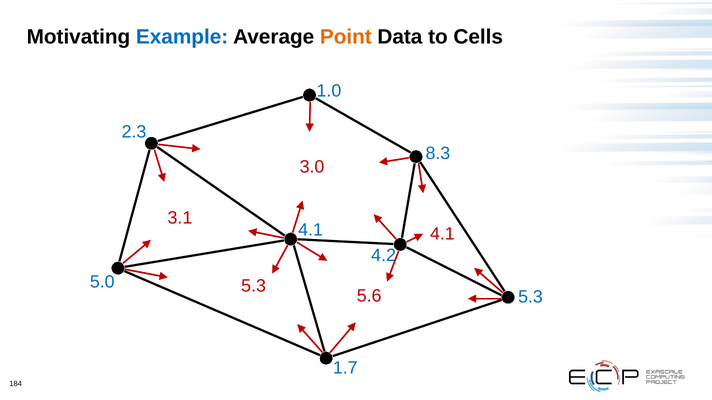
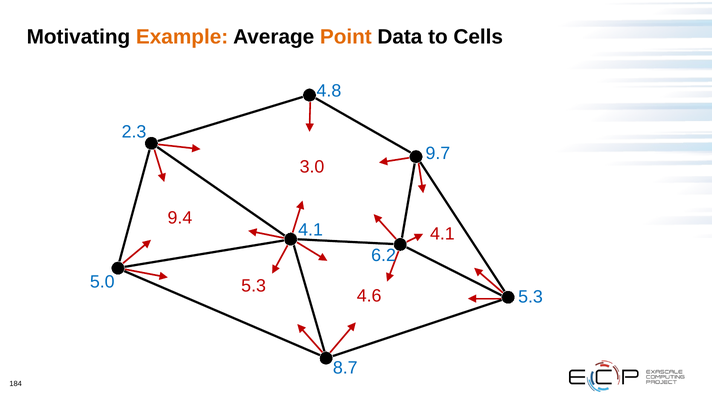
Example colour: blue -> orange
1.0: 1.0 -> 4.8
8.3: 8.3 -> 9.7
3.1: 3.1 -> 9.4
4.2: 4.2 -> 6.2
5.6: 5.6 -> 4.6
1.7: 1.7 -> 8.7
